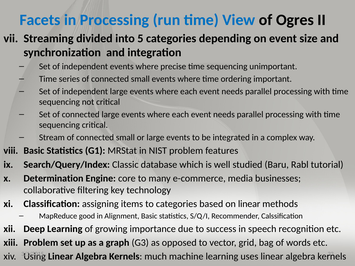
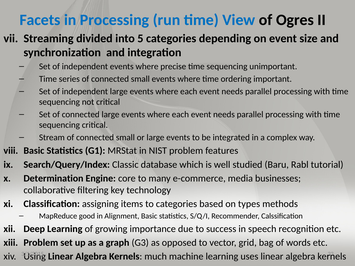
on linear: linear -> types
